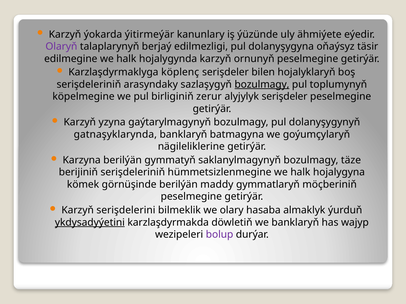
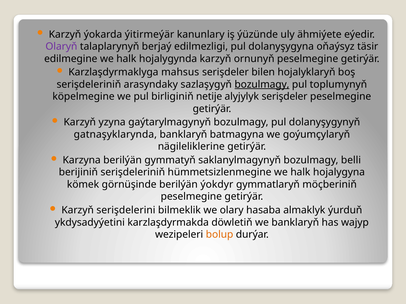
köplenç: köplenç -> mahsus
zerur: zerur -> netije
täze: täze -> belli
maddy: maddy -> ýokdyr
ykdysadyýetini underline: present -> none
bolup colour: purple -> orange
